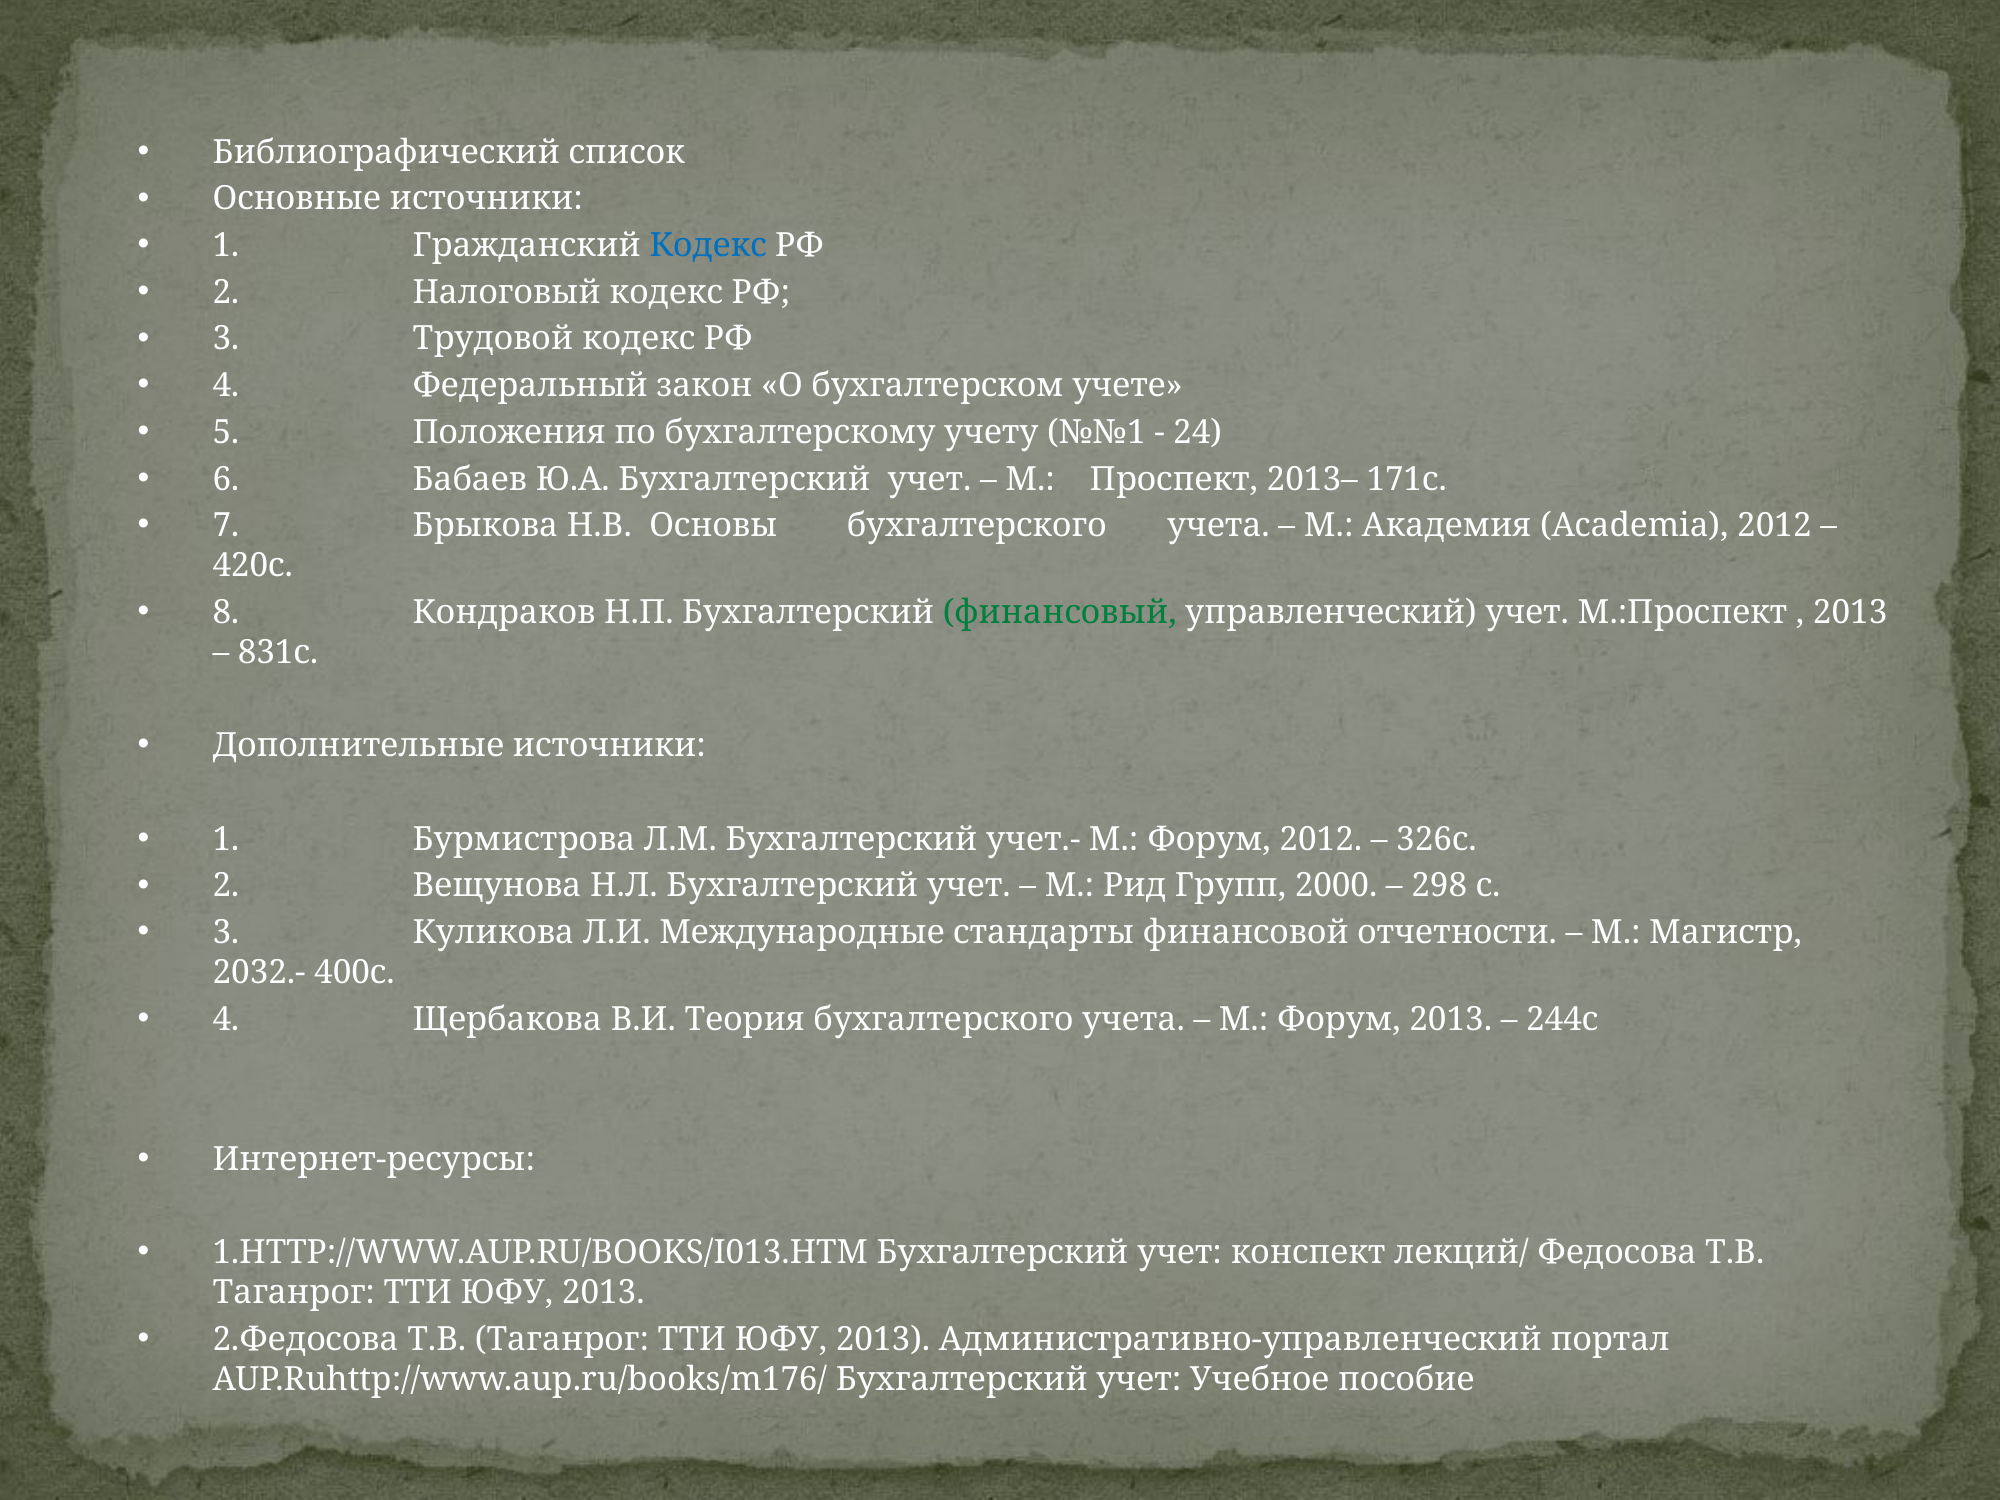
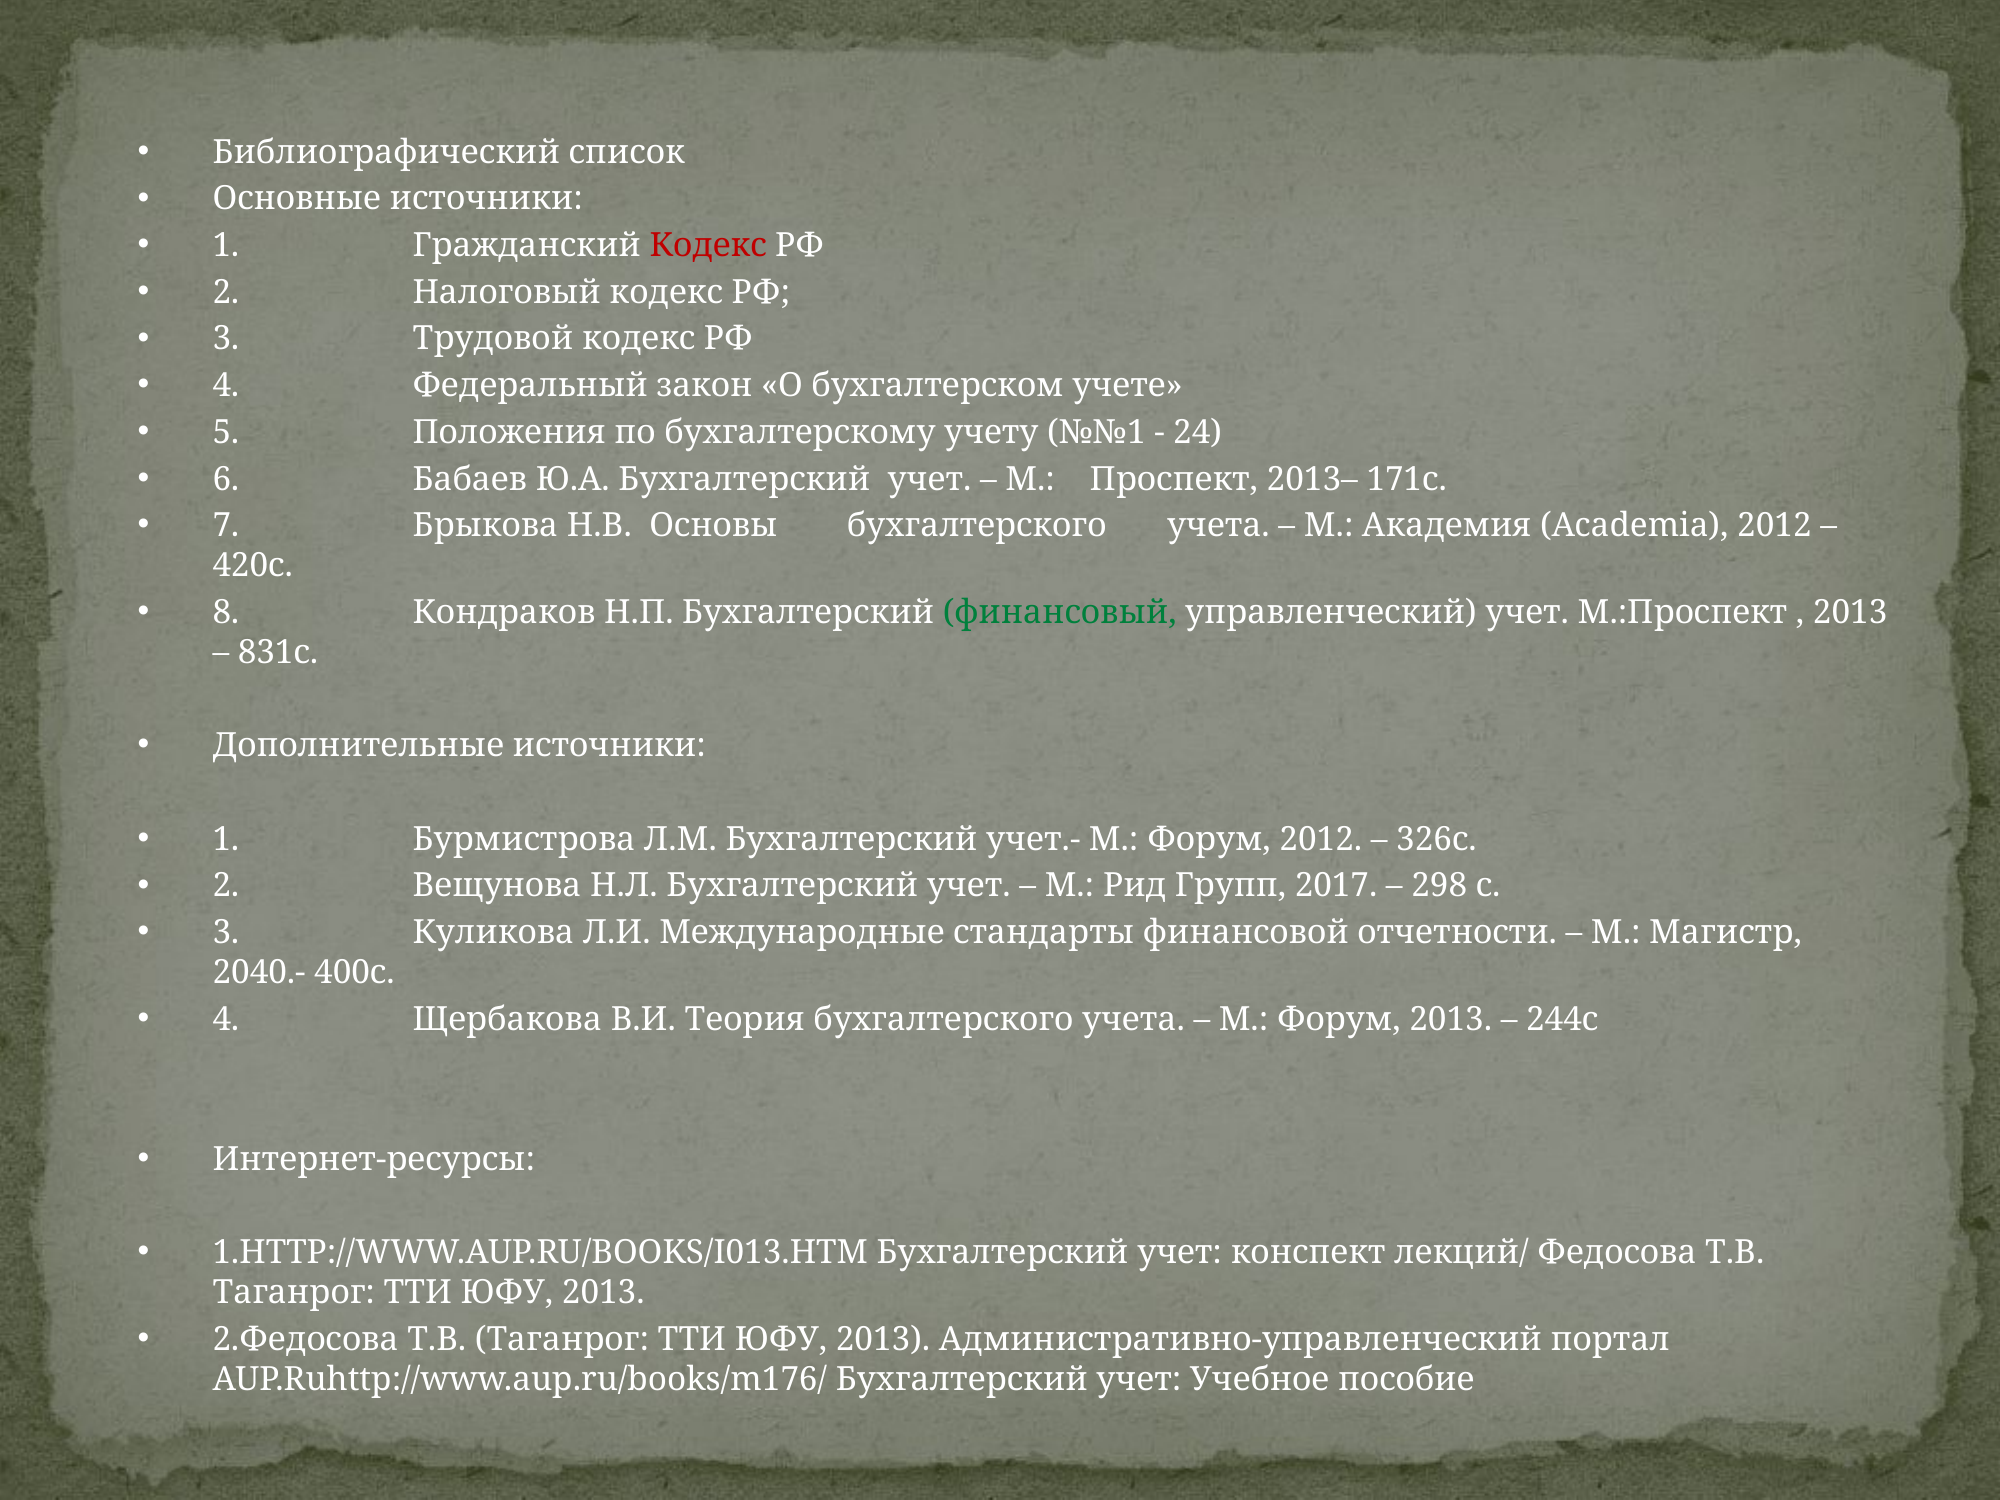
Кодекс at (708, 246) colour: blue -> red
2000: 2000 -> 2017
2032.-: 2032.- -> 2040.-
